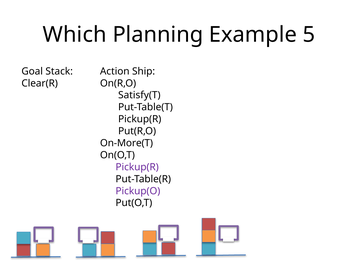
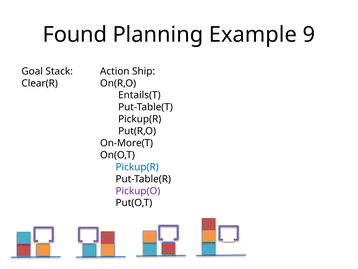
Which: Which -> Found
5: 5 -> 9
Satisfy(T: Satisfy(T -> Entails(T
Pickup(R at (137, 167) colour: purple -> blue
